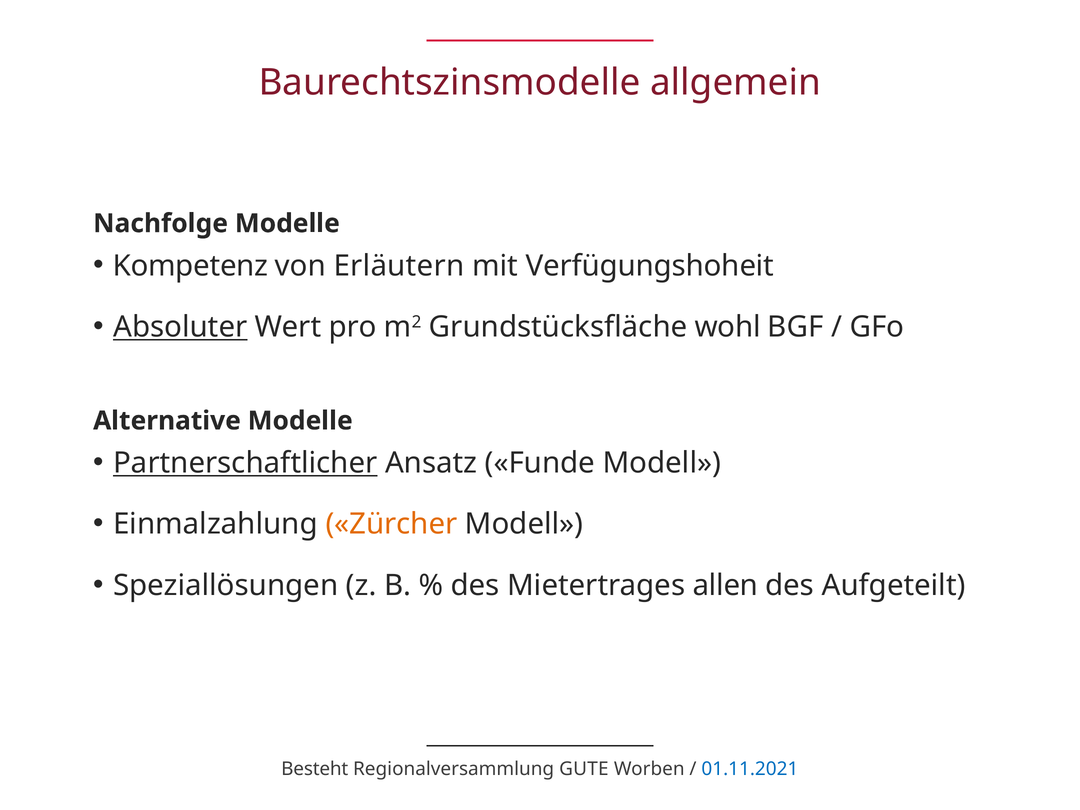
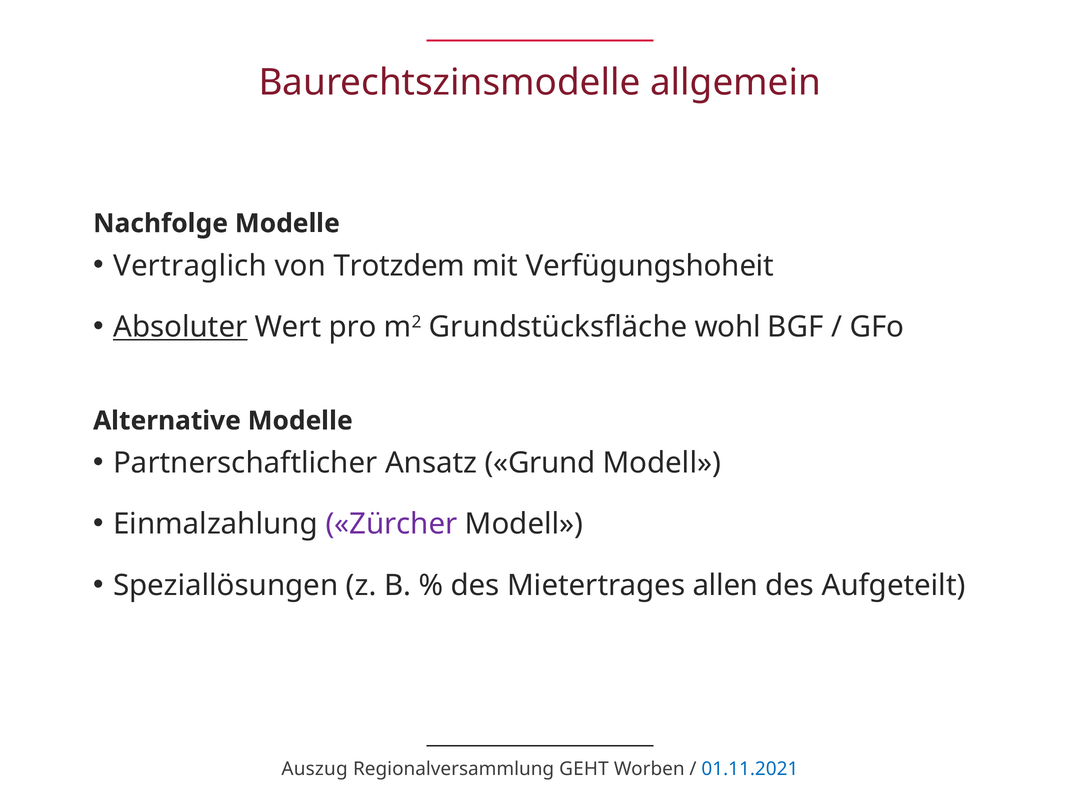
Kompetenz: Kompetenz -> Vertraglich
Erläutern: Erläutern -> Trotzdem
Partnerschaftlicher underline: present -> none
Funde: Funde -> Grund
Zürcher colour: orange -> purple
Besteht: Besteht -> Auszug
GUTE: GUTE -> GEHT
